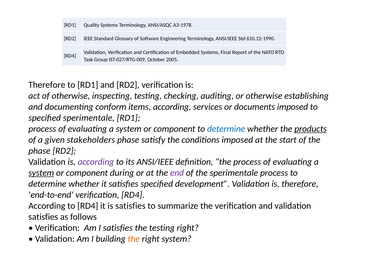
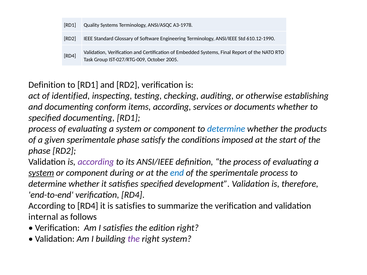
Therefore at (47, 85): Therefore -> Definition
of otherwise: otherwise -> identified
documents imposed: imposed -> whether
specified sperimentale: sperimentale -> documenting
products underline: present -> none
given stakeholders: stakeholders -> sperimentale
end colour: purple -> blue
satisfies at (43, 217): satisfies -> internal
the testing: testing -> edition
the at (134, 239) colour: orange -> purple
